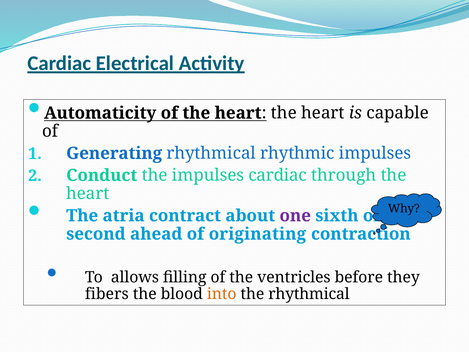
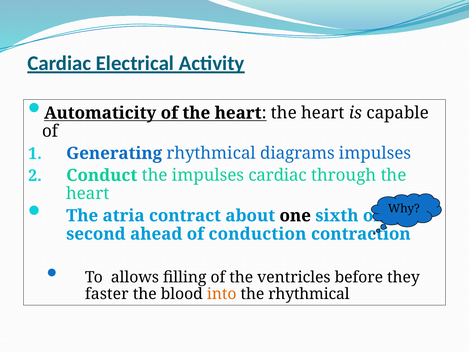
rhythmic: rhythmic -> diagrams
one colour: purple -> black
originating: originating -> conduction
fibers: fibers -> faster
